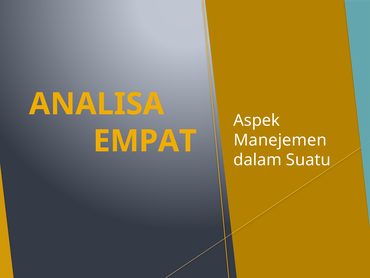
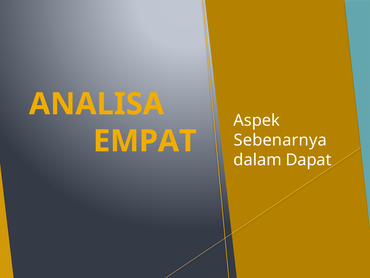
Manejemen: Manejemen -> Sebenarnya
Suatu: Suatu -> Dapat
